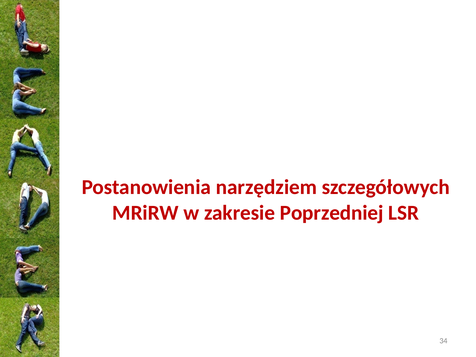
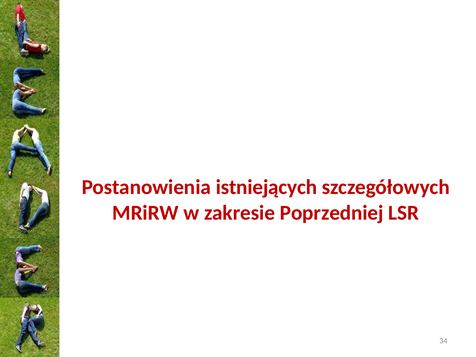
narzędziem: narzędziem -> istniejących
